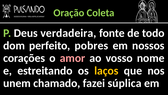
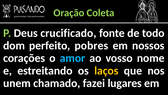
verdadeira: verdadeira -> crucificado
amor colour: pink -> light blue
súplica: súplica -> lugares
